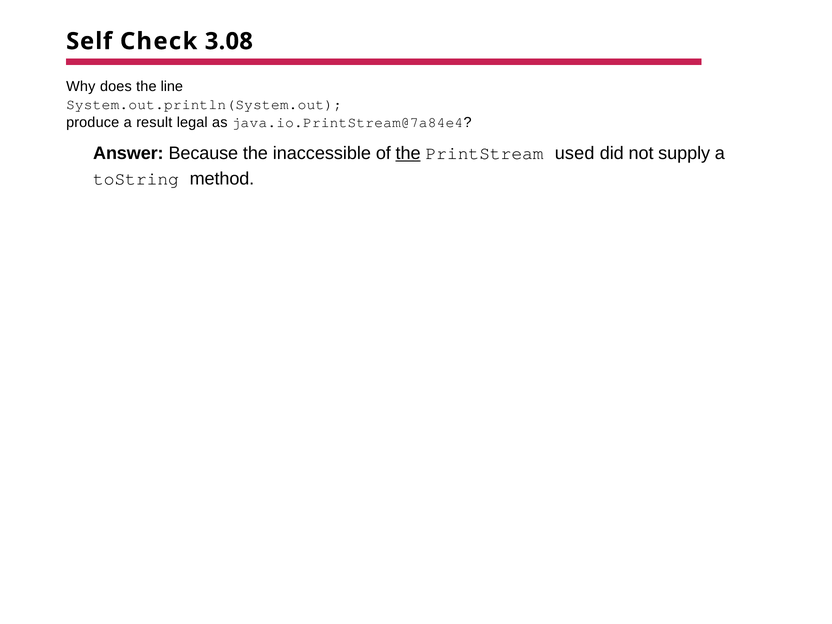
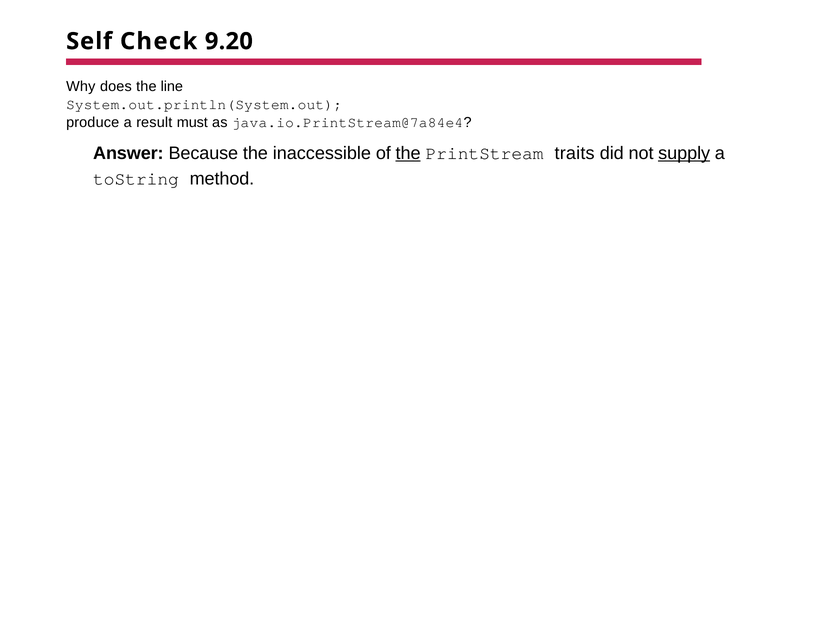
3.08: 3.08 -> 9.20
legal: legal -> must
used: used -> traits
supply underline: none -> present
